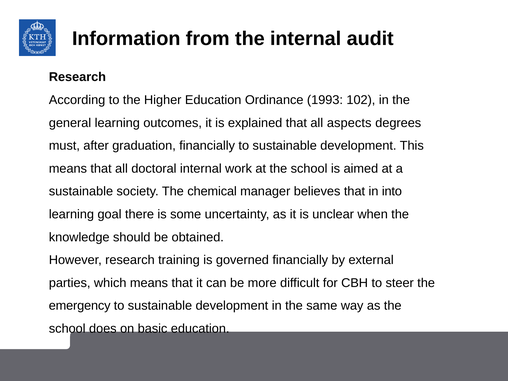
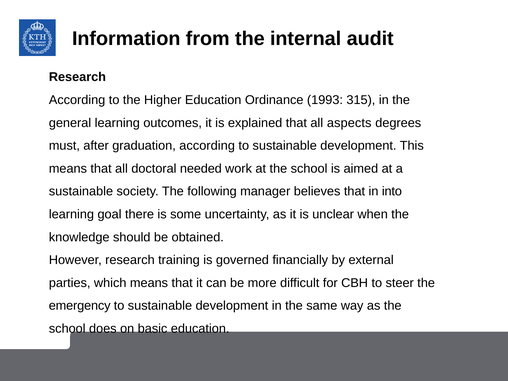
102: 102 -> 315
graduation financially: financially -> according
doctoral internal: internal -> needed
chemical: chemical -> following
